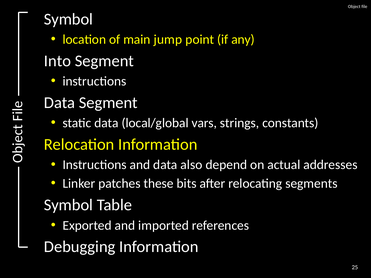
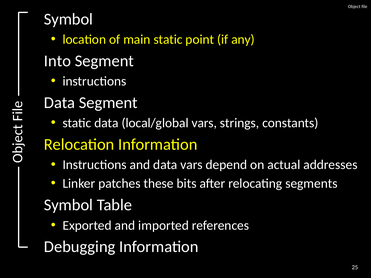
main jump: jump -> static
data also: also -> vars
